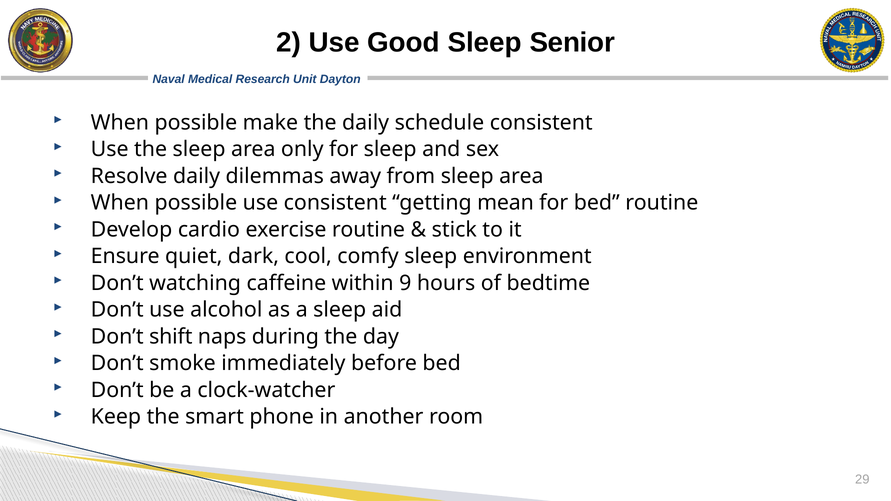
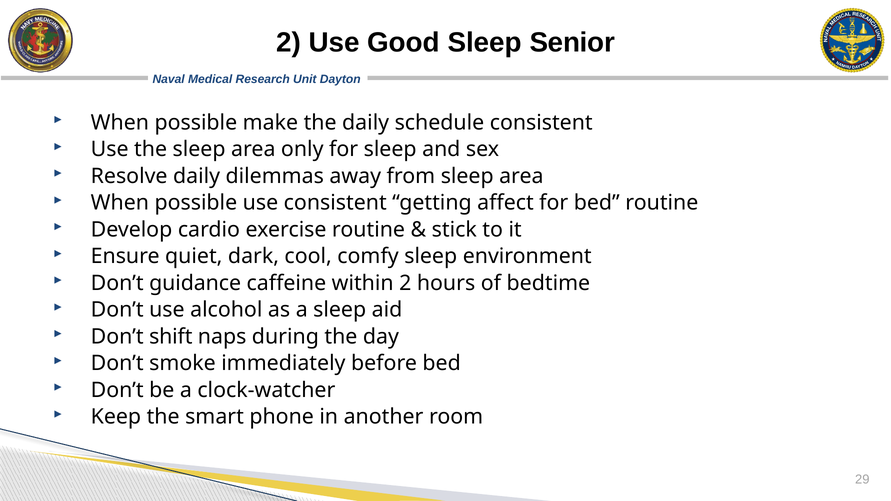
mean: mean -> affect
watching: watching -> guidance
within 9: 9 -> 2
